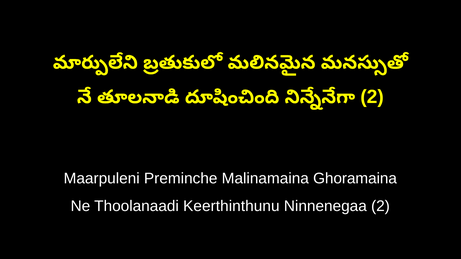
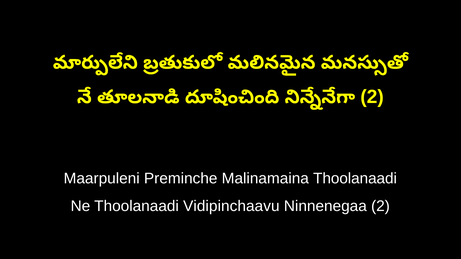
Malinamaina Ghoramaina: Ghoramaina -> Thoolanaadi
Keerthinthunu: Keerthinthunu -> Vidipinchaavu
